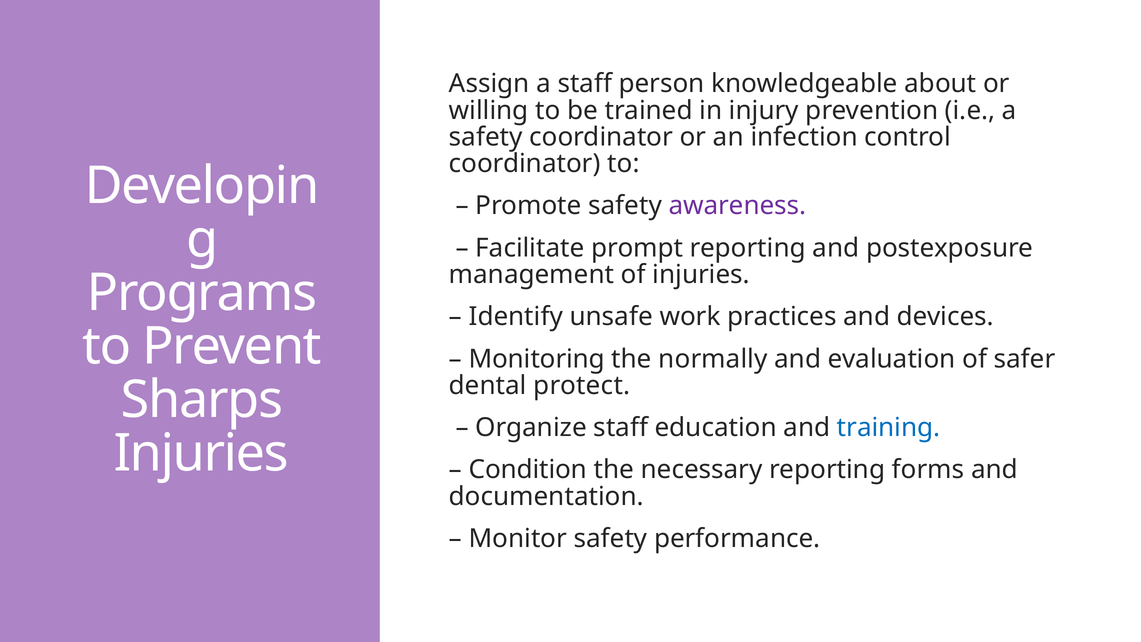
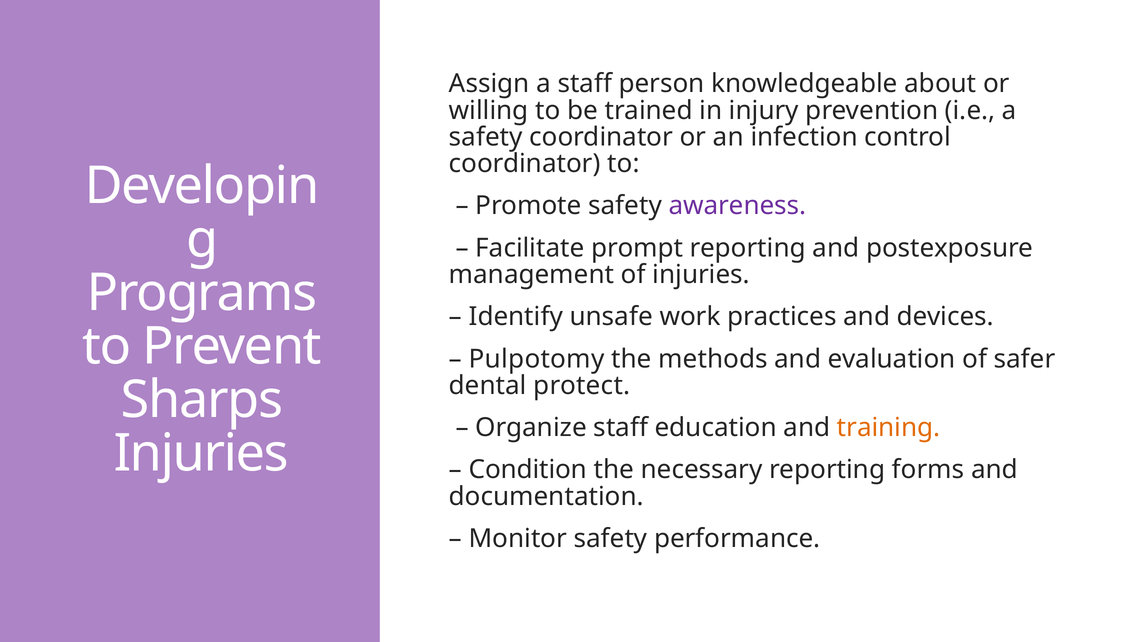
Monitoring: Monitoring -> Pulpotomy
normally: normally -> methods
training colour: blue -> orange
